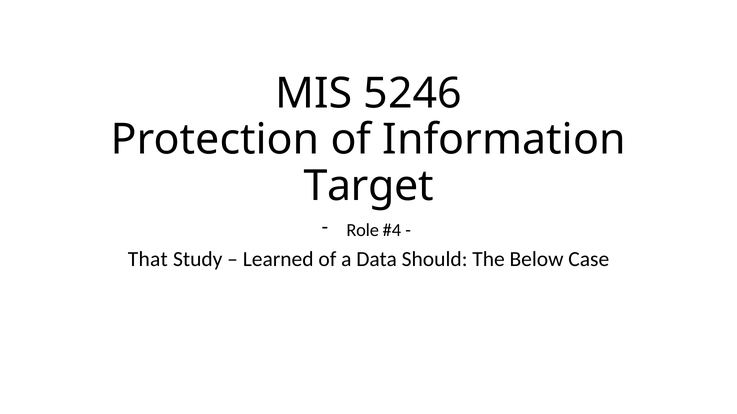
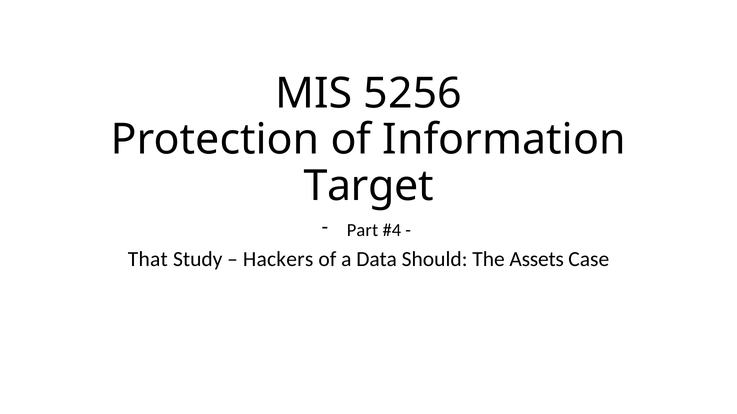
5246: 5246 -> 5256
Role: Role -> Part
Learned: Learned -> Hackers
Below: Below -> Assets
